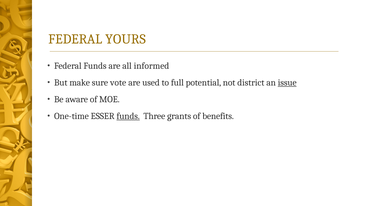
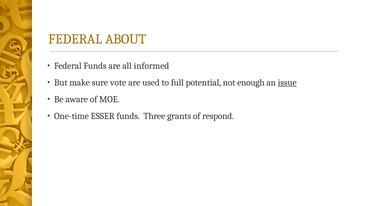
YOURS: YOURS -> ABOUT
district: district -> enough
funds at (128, 116) underline: present -> none
benefits: benefits -> respond
